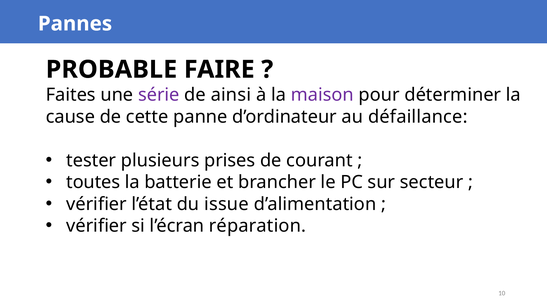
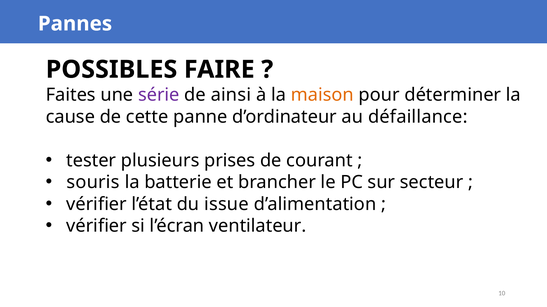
PROBABLE: PROBABLE -> POSSIBLES
maison colour: purple -> orange
toutes: toutes -> souris
réparation: réparation -> ventilateur
